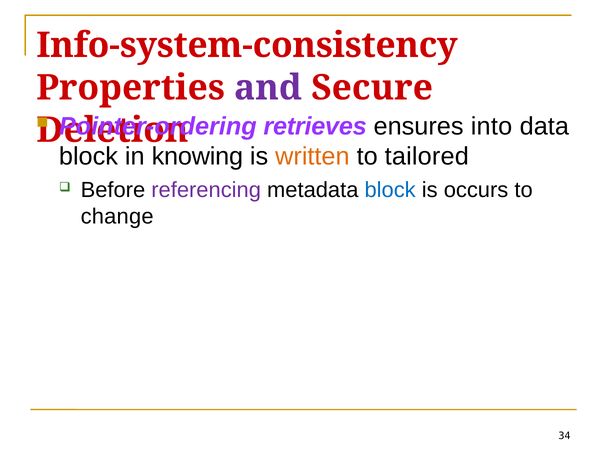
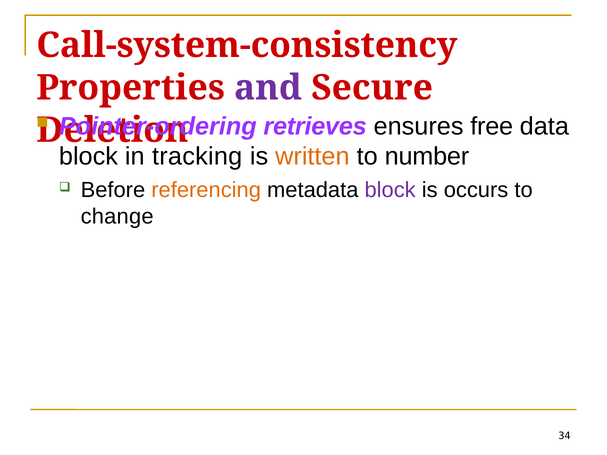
Info-system-consistency: Info-system-consistency -> Call-system-consistency
into: into -> free
knowing: knowing -> tracking
tailored: tailored -> number
referencing colour: purple -> orange
block at (390, 190) colour: blue -> purple
